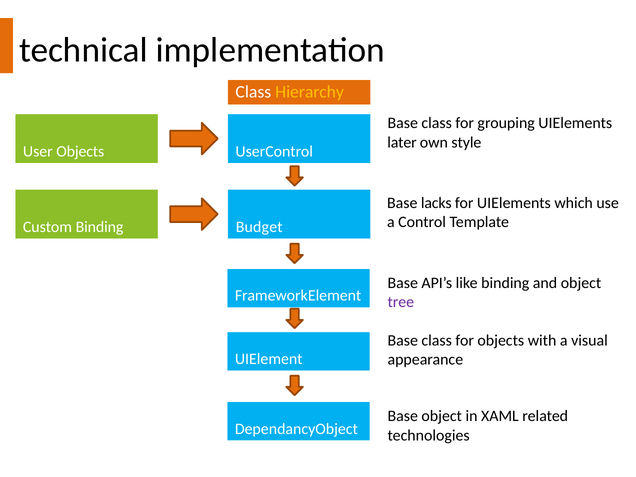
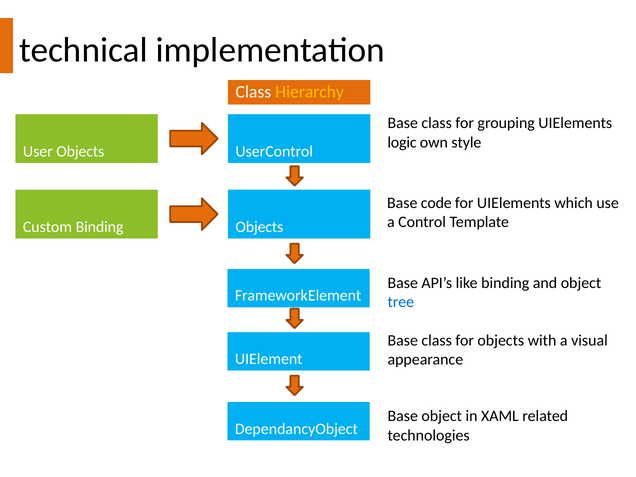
later: later -> logic
lacks: lacks -> code
Budget at (259, 227): Budget -> Objects
tree colour: purple -> blue
